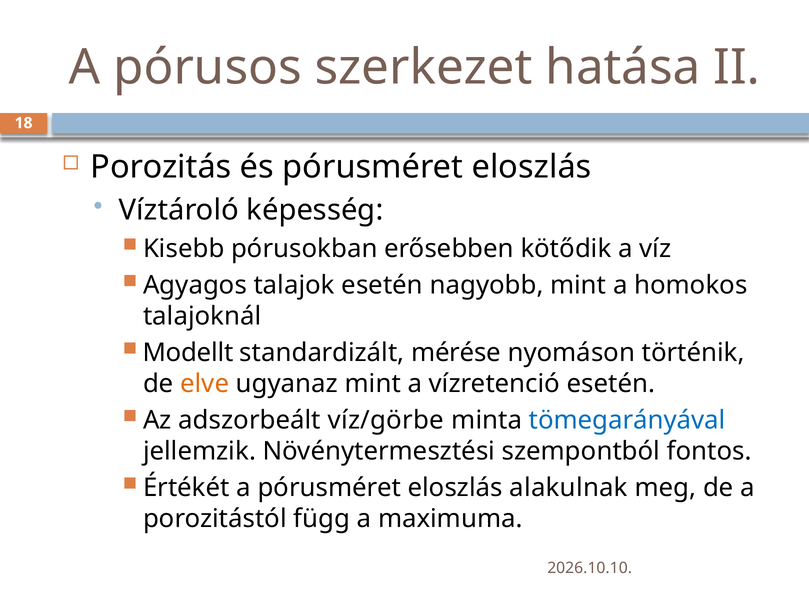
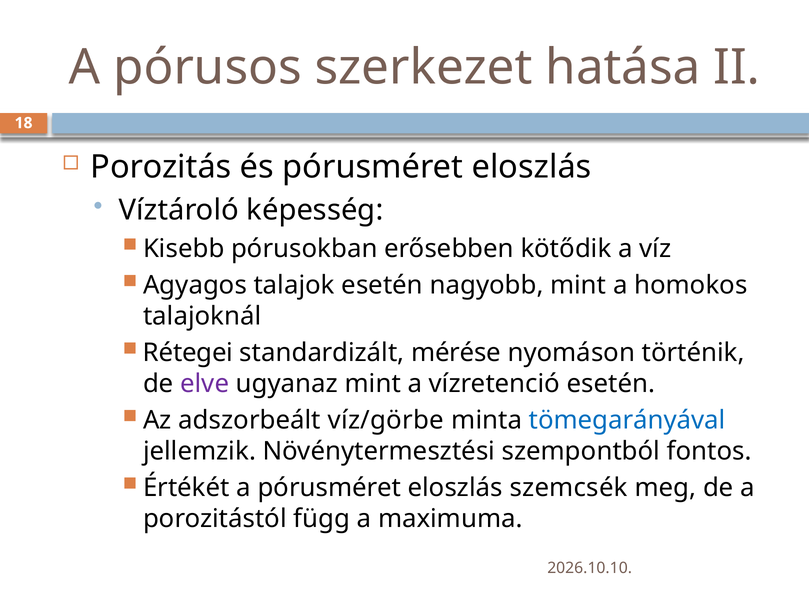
Modellt: Modellt -> Rétegei
elve colour: orange -> purple
alakulnak: alakulnak -> szemcsék
